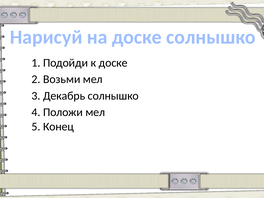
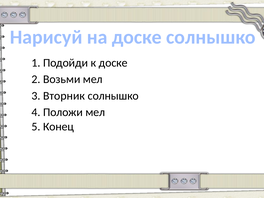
Декабрь: Декабрь -> Вторник
